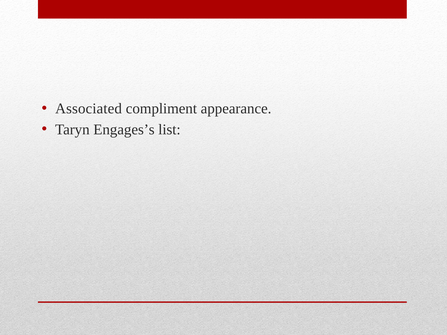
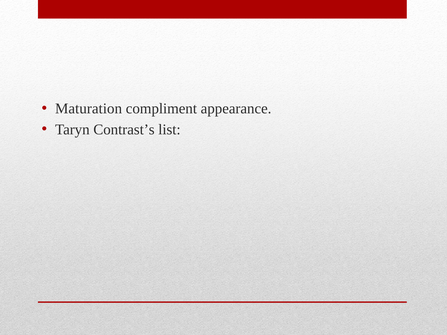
Associated: Associated -> Maturation
Engages’s: Engages’s -> Contrast’s
